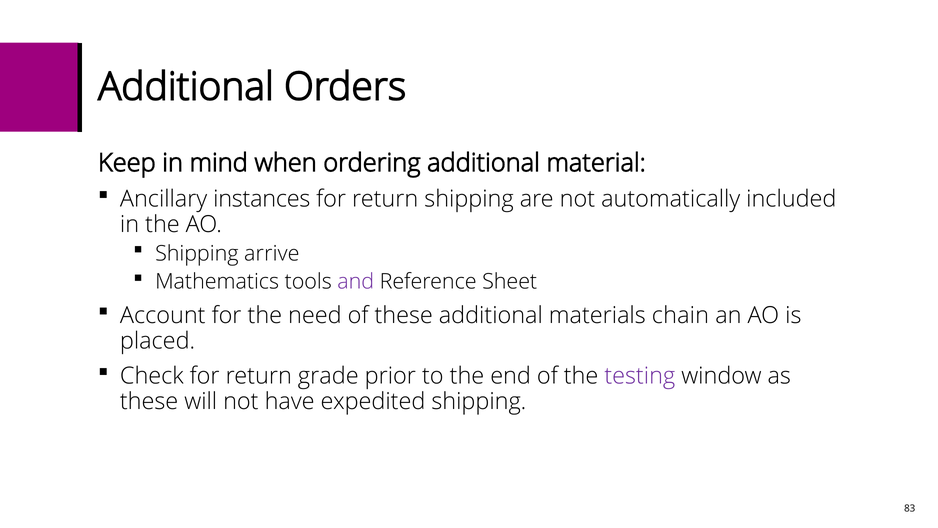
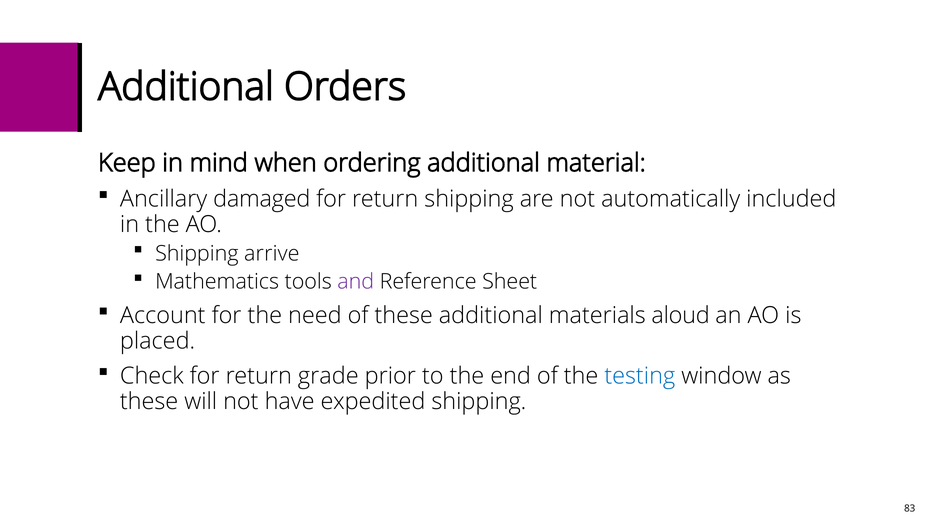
instances: instances -> damaged
chain: chain -> aloud
testing colour: purple -> blue
